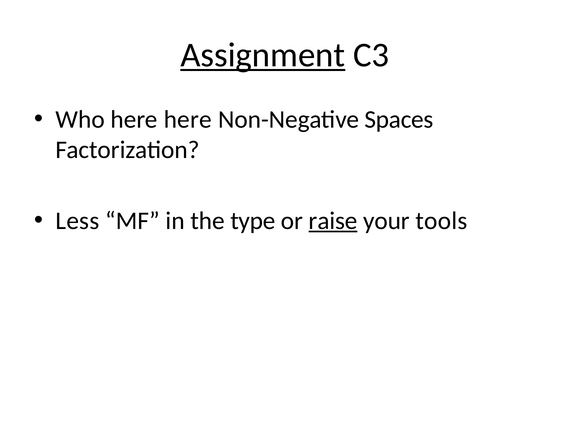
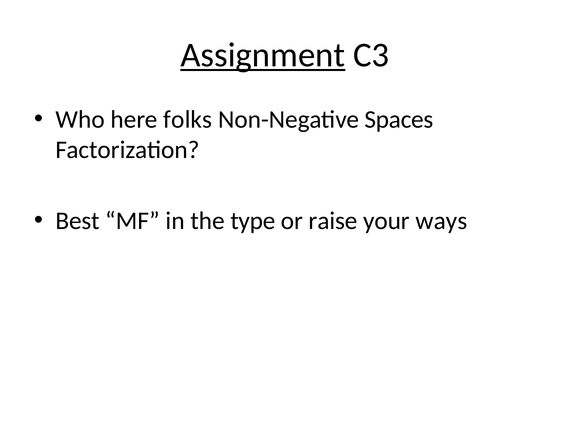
here here: here -> folks
Less: Less -> Best
raise underline: present -> none
tools: tools -> ways
